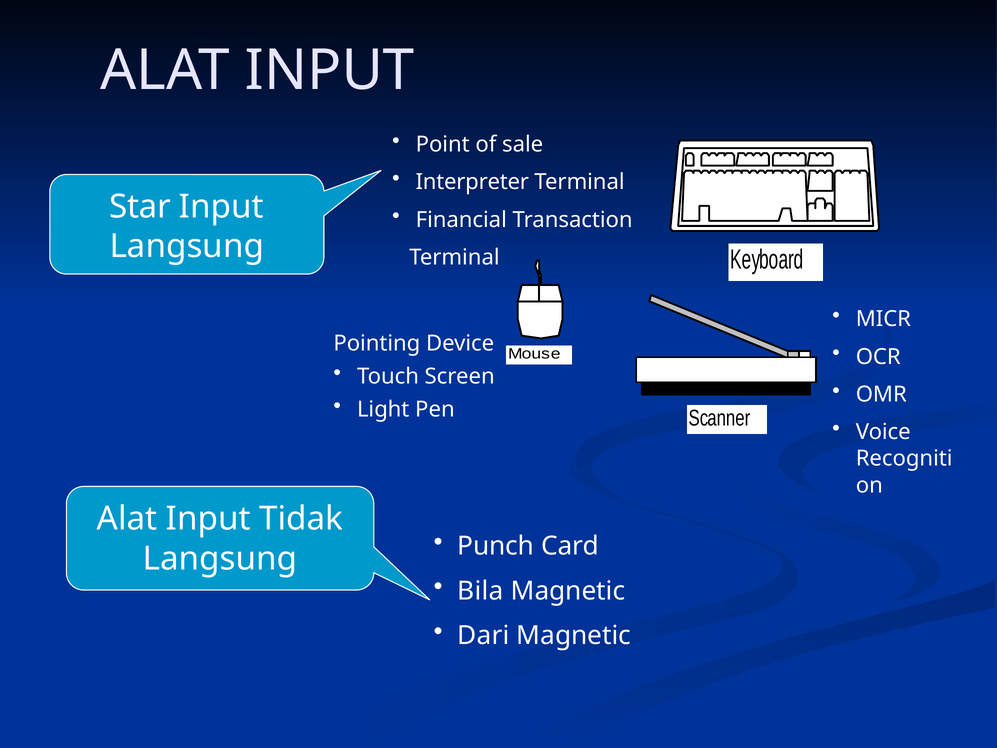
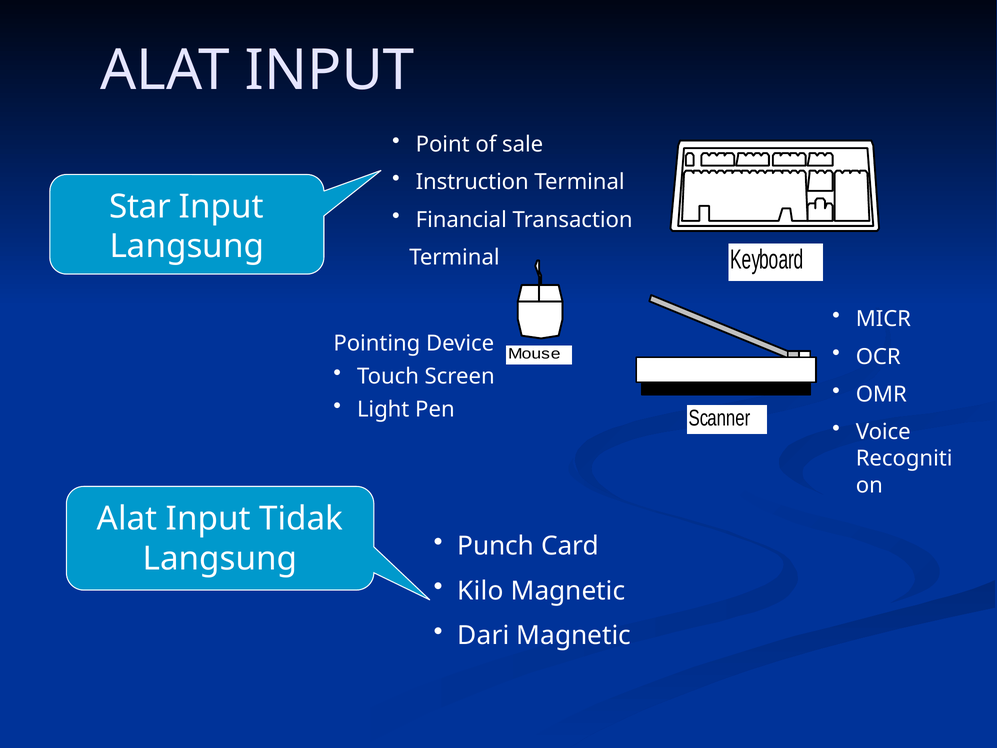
Interpreter: Interpreter -> Instruction
Bila: Bila -> Kilo
